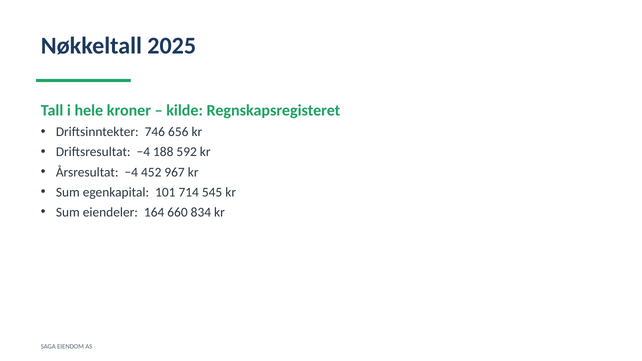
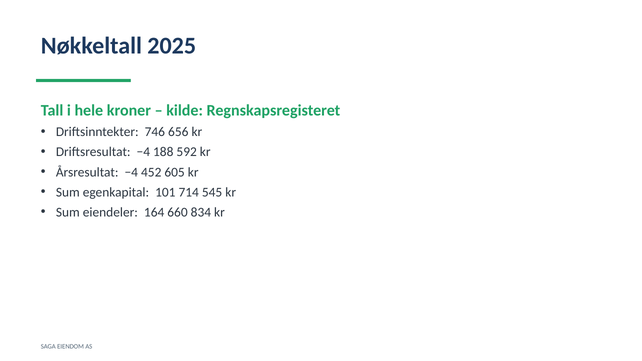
967: 967 -> 605
